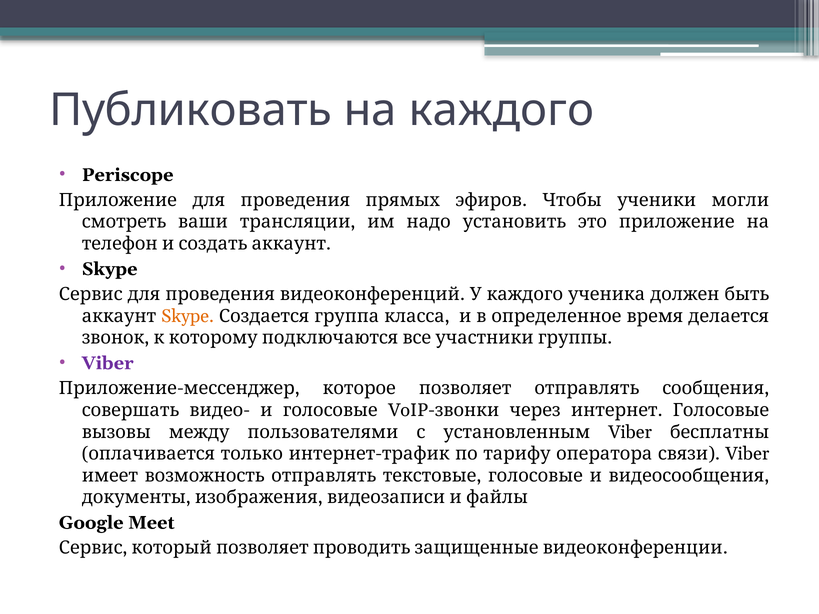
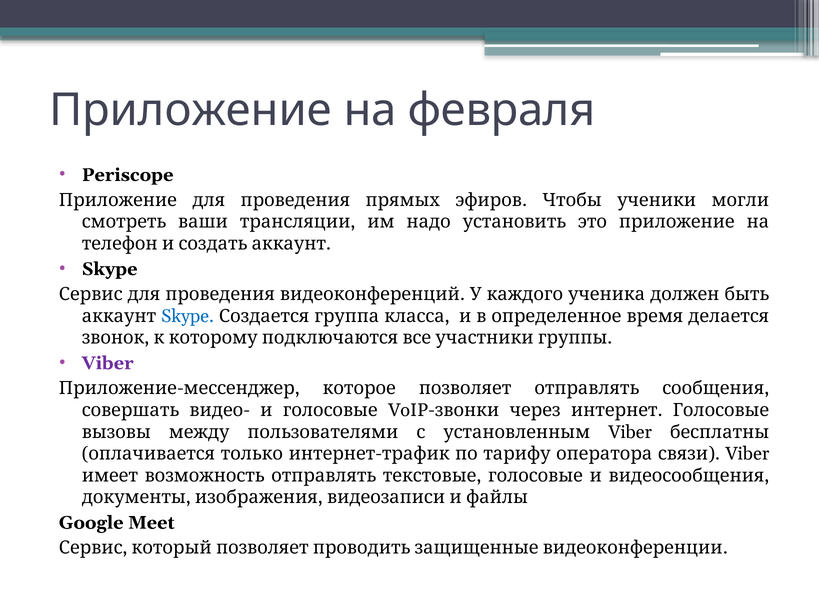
Публиковать at (191, 110): Публиковать -> Приложение
на каждого: каждого -> февраля
Skype at (188, 316) colour: orange -> blue
